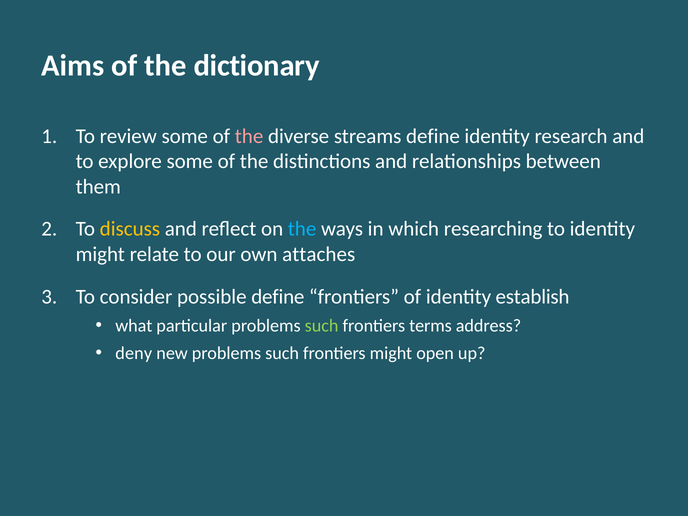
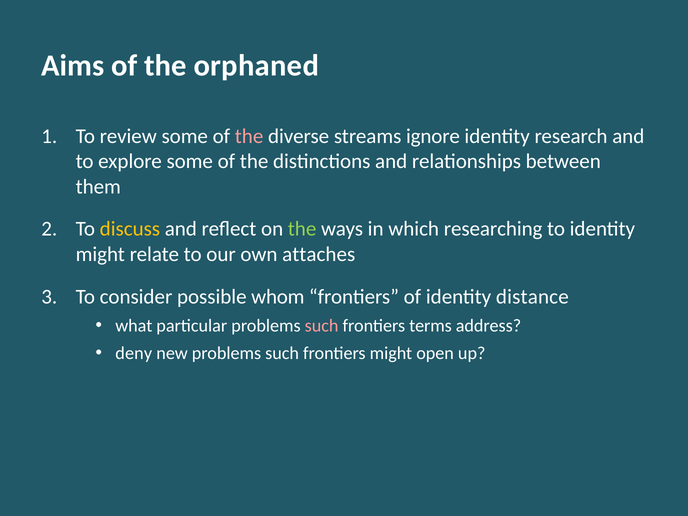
dictionary: dictionary -> orphaned
streams define: define -> ignore
the at (302, 229) colour: light blue -> light green
possible define: define -> whom
establish: establish -> distance
such at (322, 326) colour: light green -> pink
